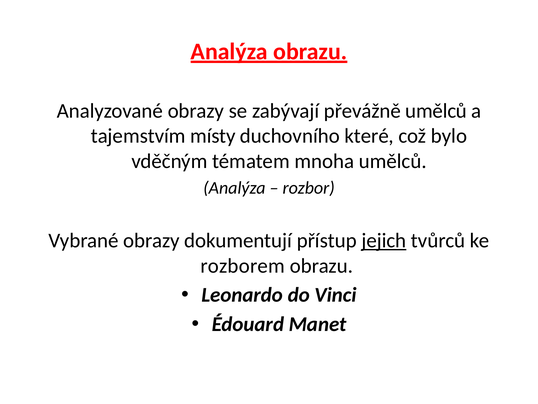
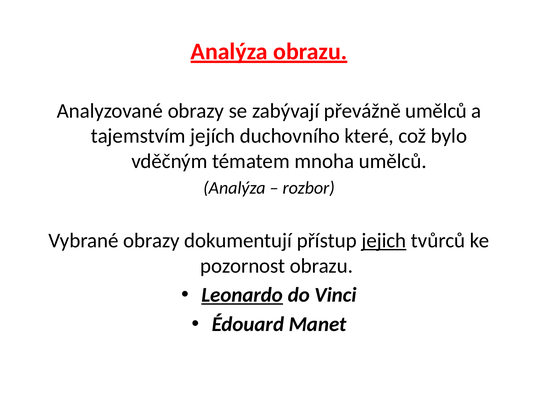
místy: místy -> jejích
rozborem: rozborem -> pozornost
Leonardo underline: none -> present
